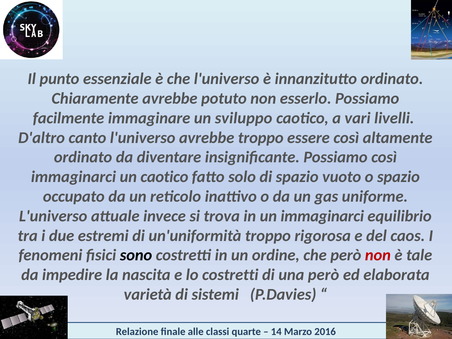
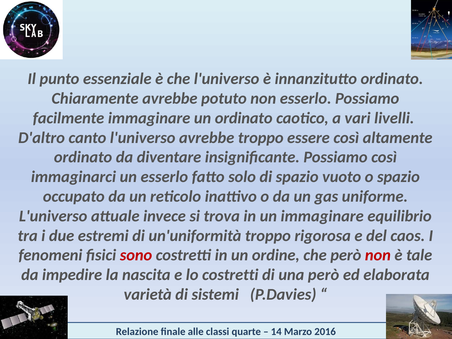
un sviluppo: sviluppo -> ordinato
un caotico: caotico -> esserlo
un immaginarci: immaginarci -> immaginare
sono colour: black -> red
